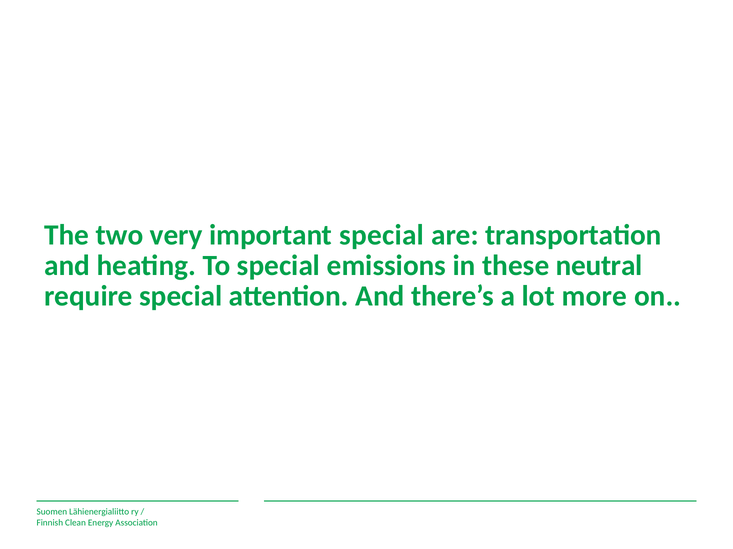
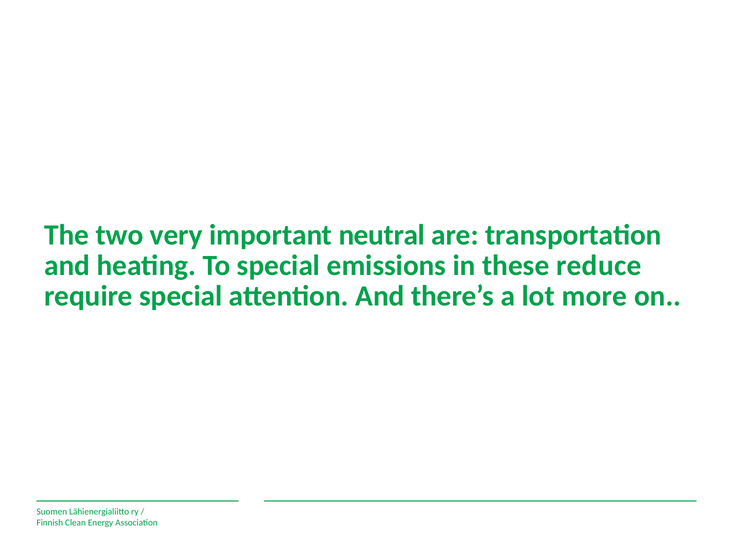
important special: special -> neutral
neutral: neutral -> reduce
